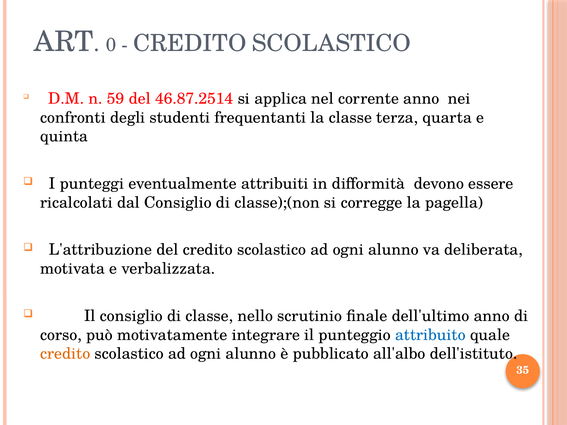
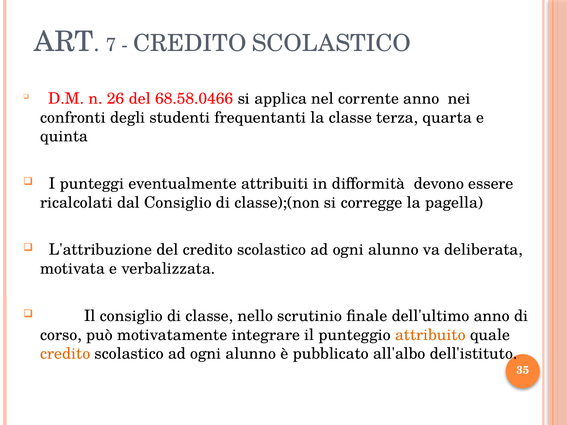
0: 0 -> 7
59: 59 -> 26
46.87.2514: 46.87.2514 -> 68.58.0466
attribuito colour: blue -> orange
